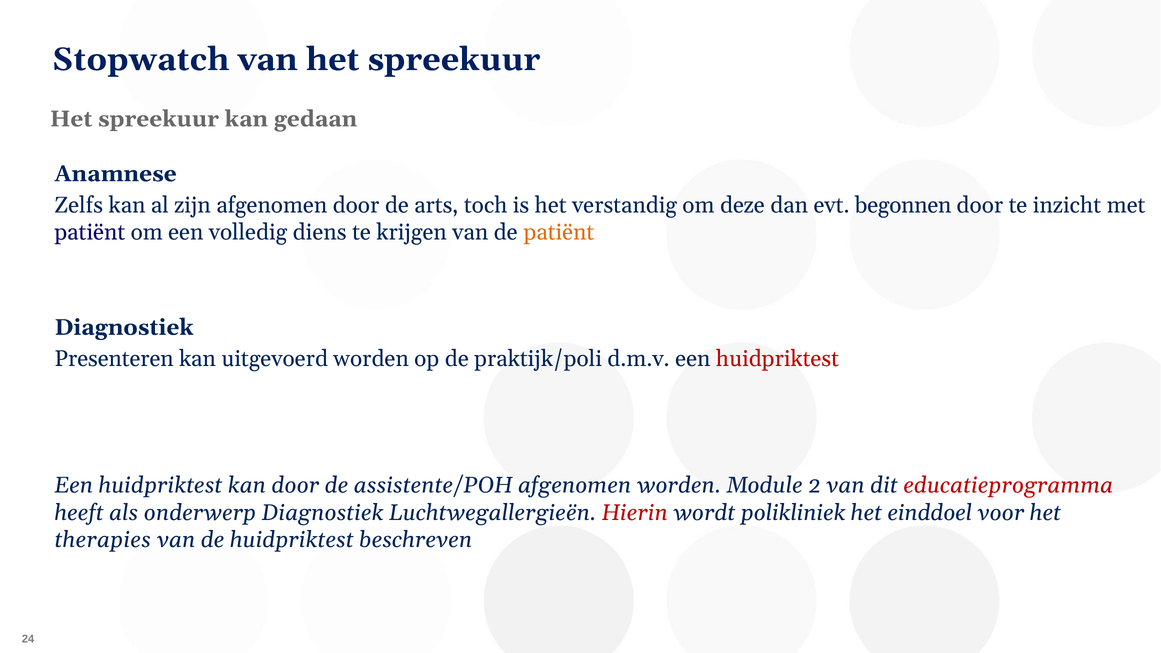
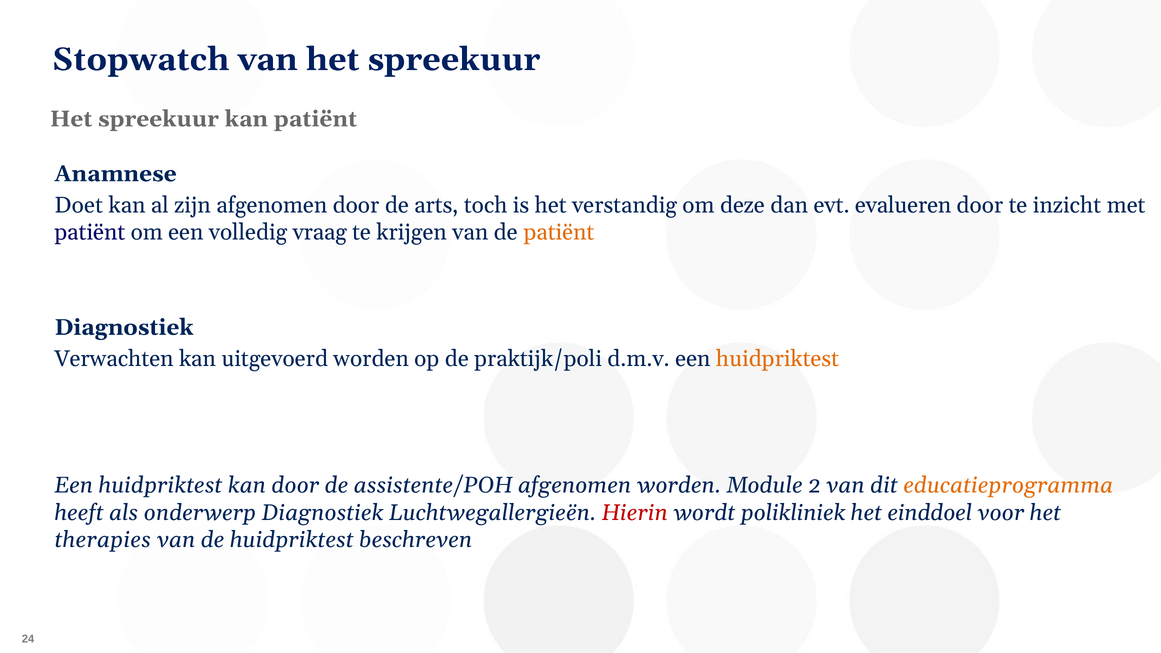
kan gedaan: gedaan -> patiënt
Zelfs: Zelfs -> Doet
begonnen: begonnen -> evalueren
diens: diens -> vraag
Presenteren: Presenteren -> Verwachten
huidpriktest at (777, 359) colour: red -> orange
educatieprogramma colour: red -> orange
